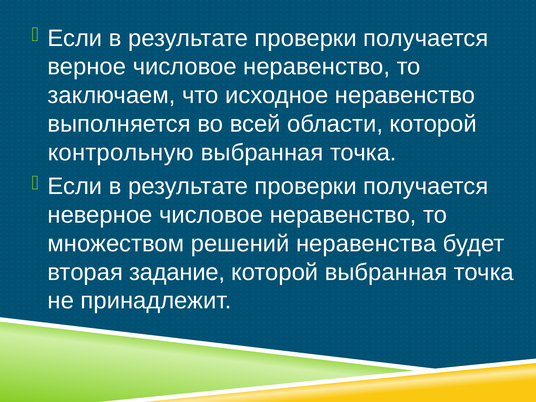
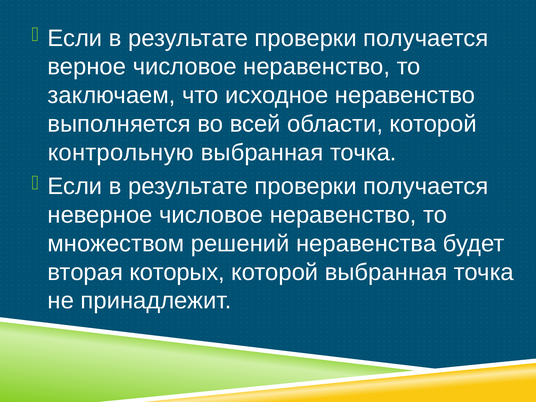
задание: задание -> которых
